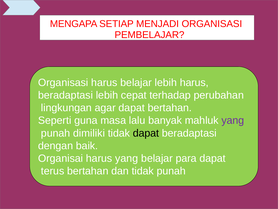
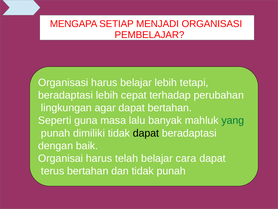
lebih harus: harus -> tetapi
yang at (233, 120) colour: purple -> green
harus yang: yang -> telah
para: para -> cara
